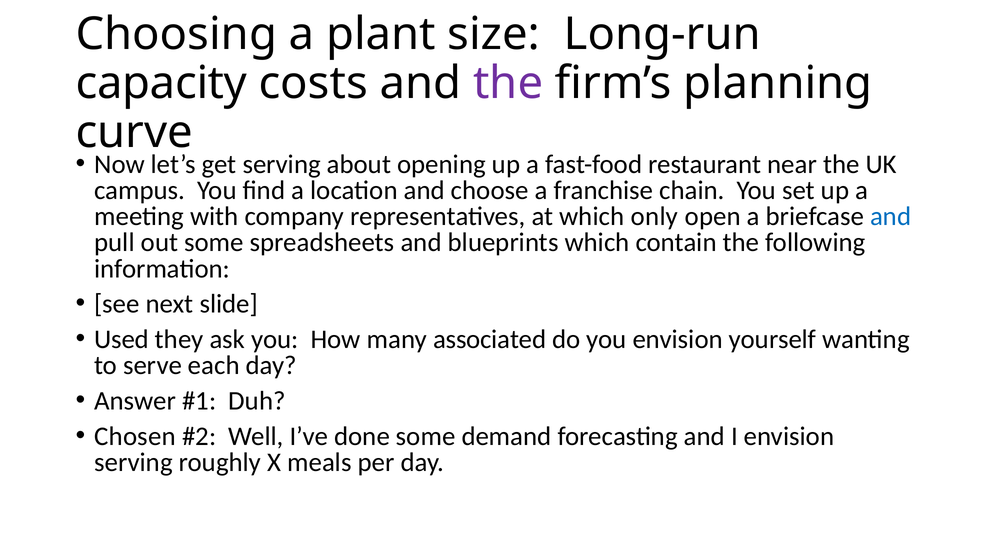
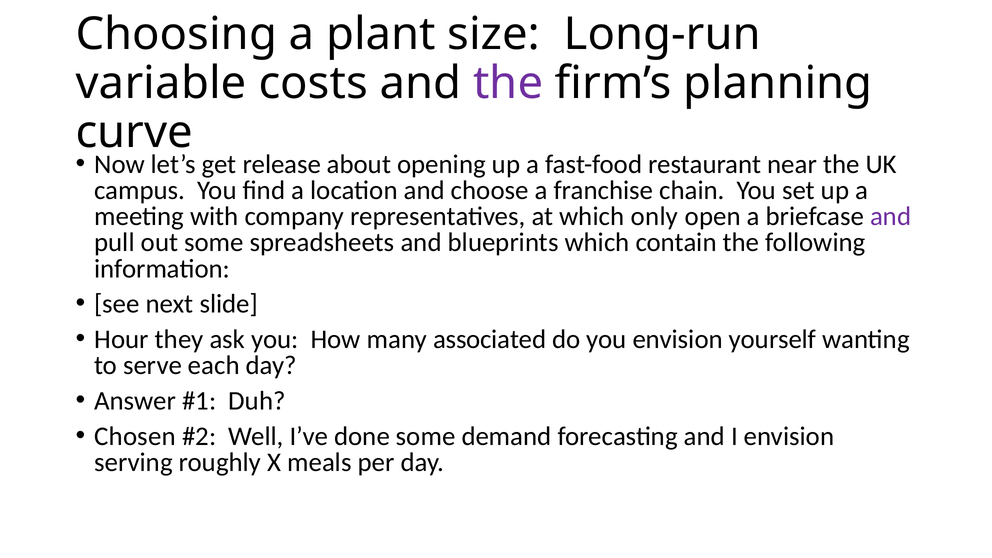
capacity: capacity -> variable
get serving: serving -> release
and at (891, 216) colour: blue -> purple
Used: Used -> Hour
